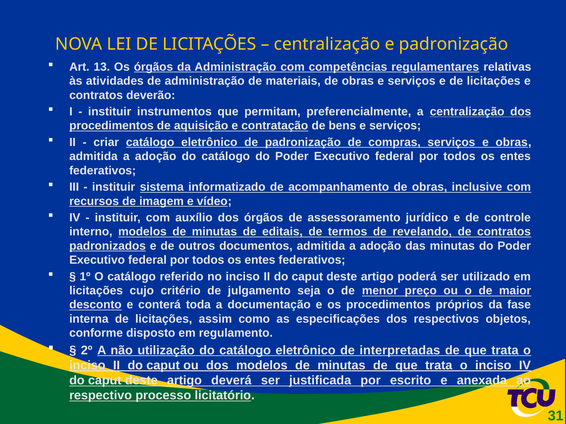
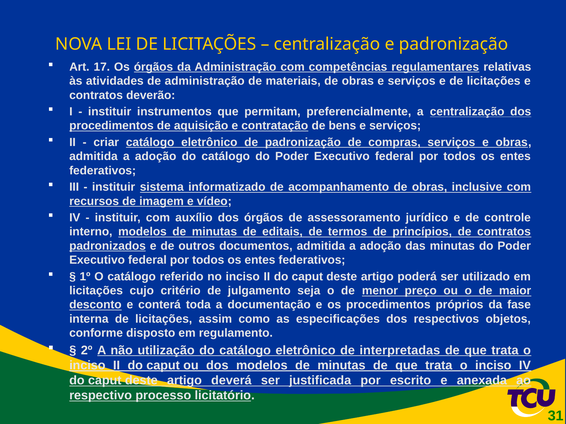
13: 13 -> 17
revelando: revelando -> princípios
